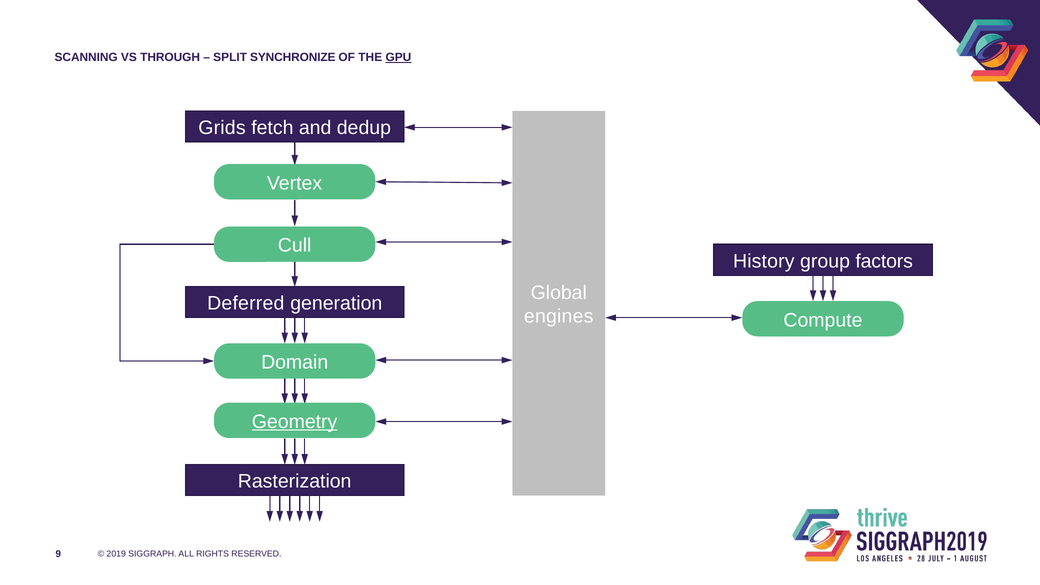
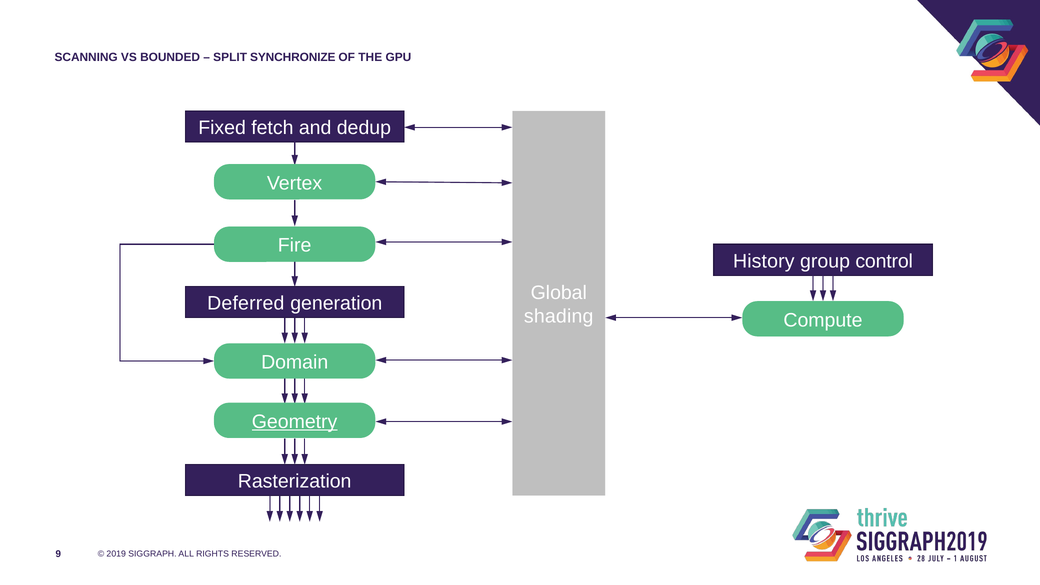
THROUGH: THROUGH -> BOUNDED
GPU underline: present -> none
Grids: Grids -> Fixed
Cull: Cull -> Fire
factors: factors -> control
engines: engines -> shading
